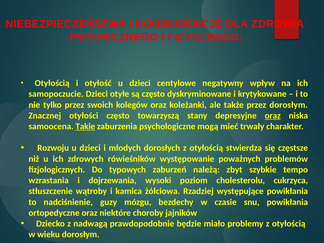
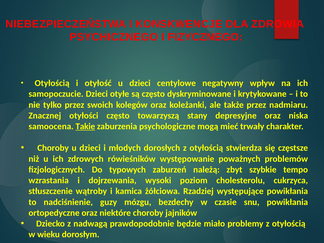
przez dorosłym: dorosłym -> nadmiaru
oraz at (273, 116) underline: present -> none
Rozwoju at (53, 148): Rozwoju -> Choroby
